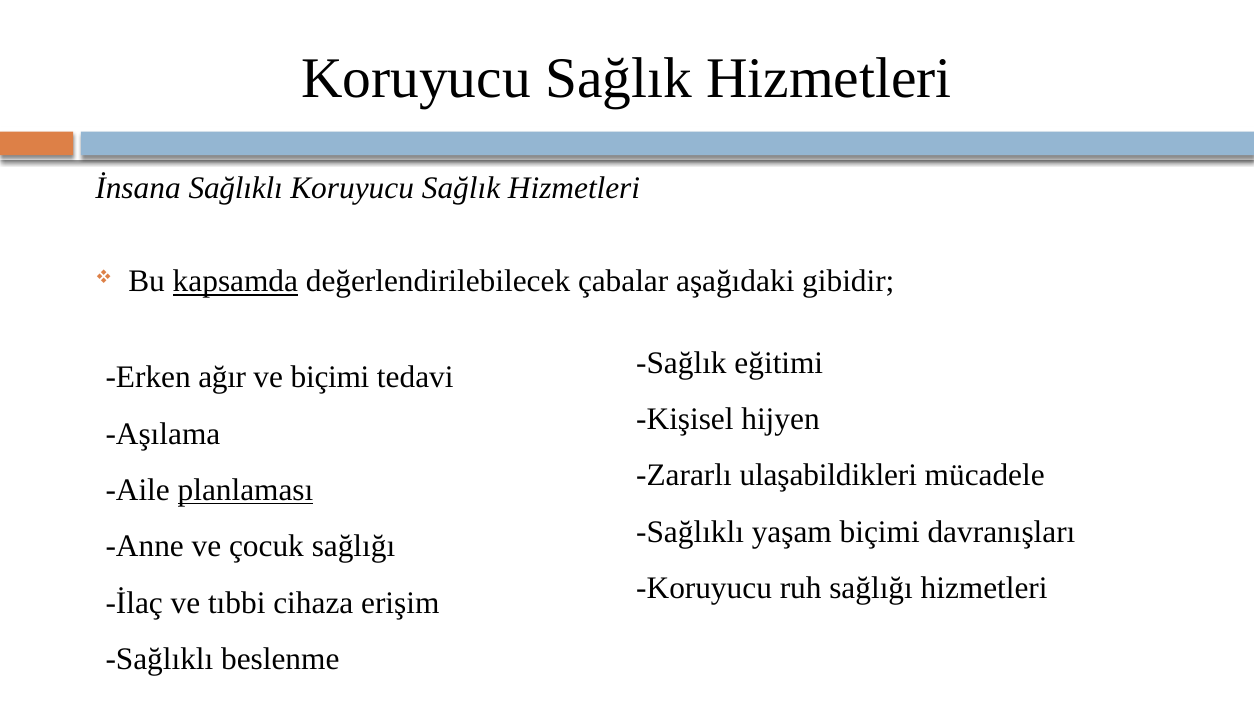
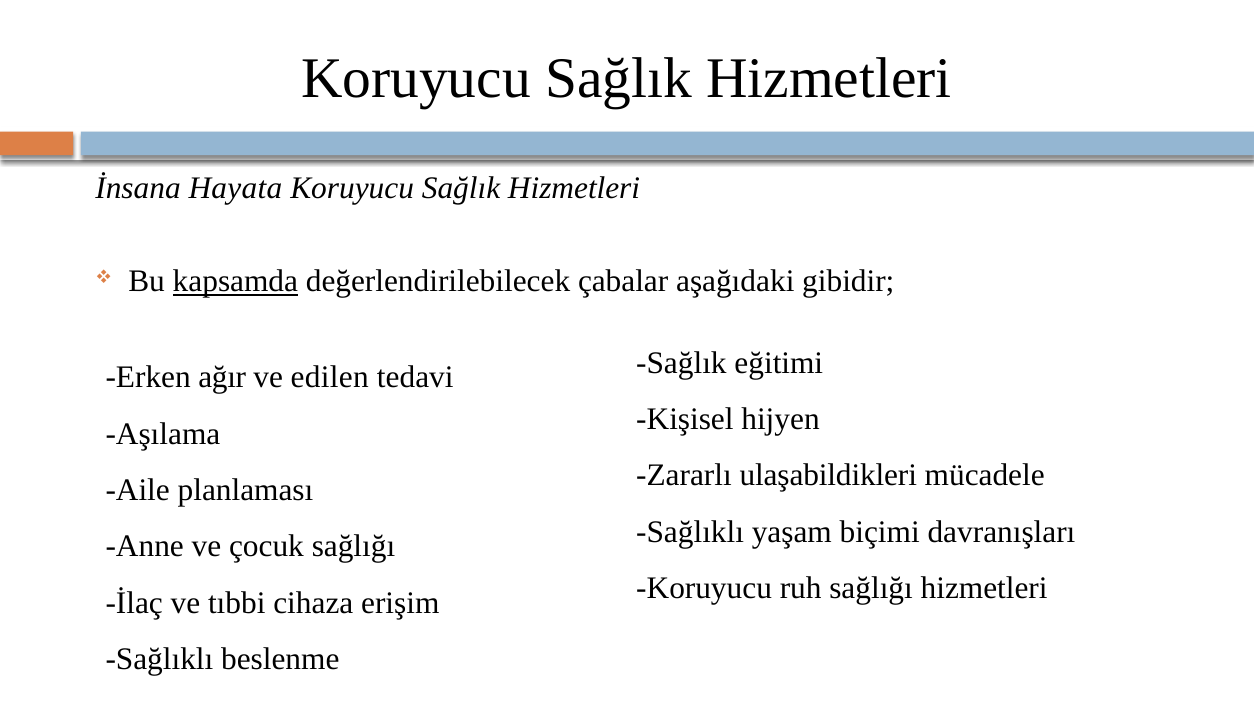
İnsana Sağlıklı: Sağlıklı -> Hayata
ve biçimi: biçimi -> edilen
planlaması underline: present -> none
